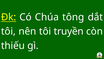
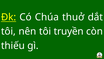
tông: tông -> thuở
